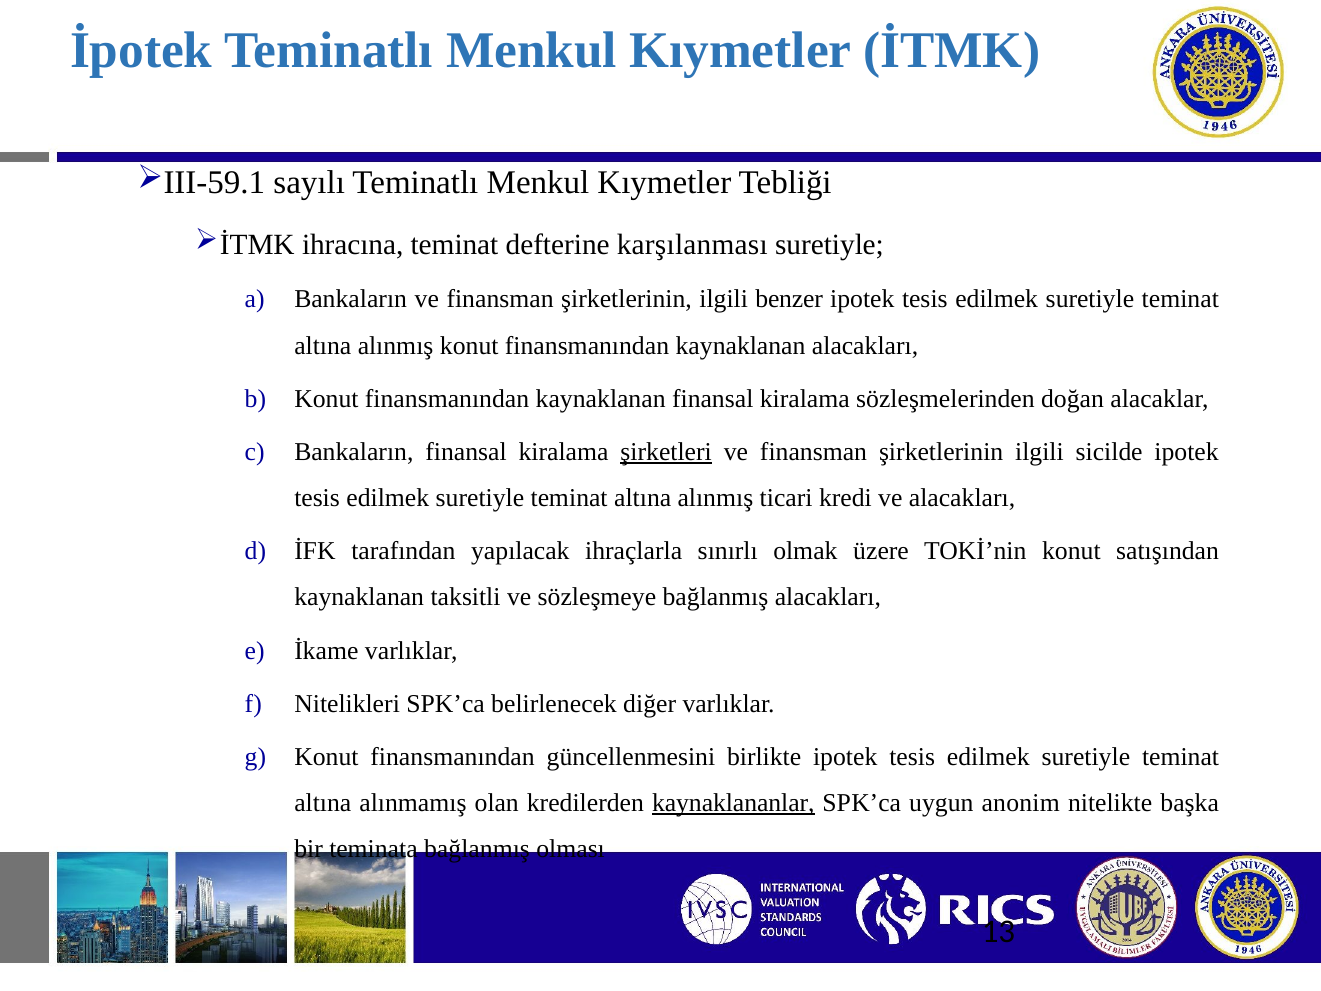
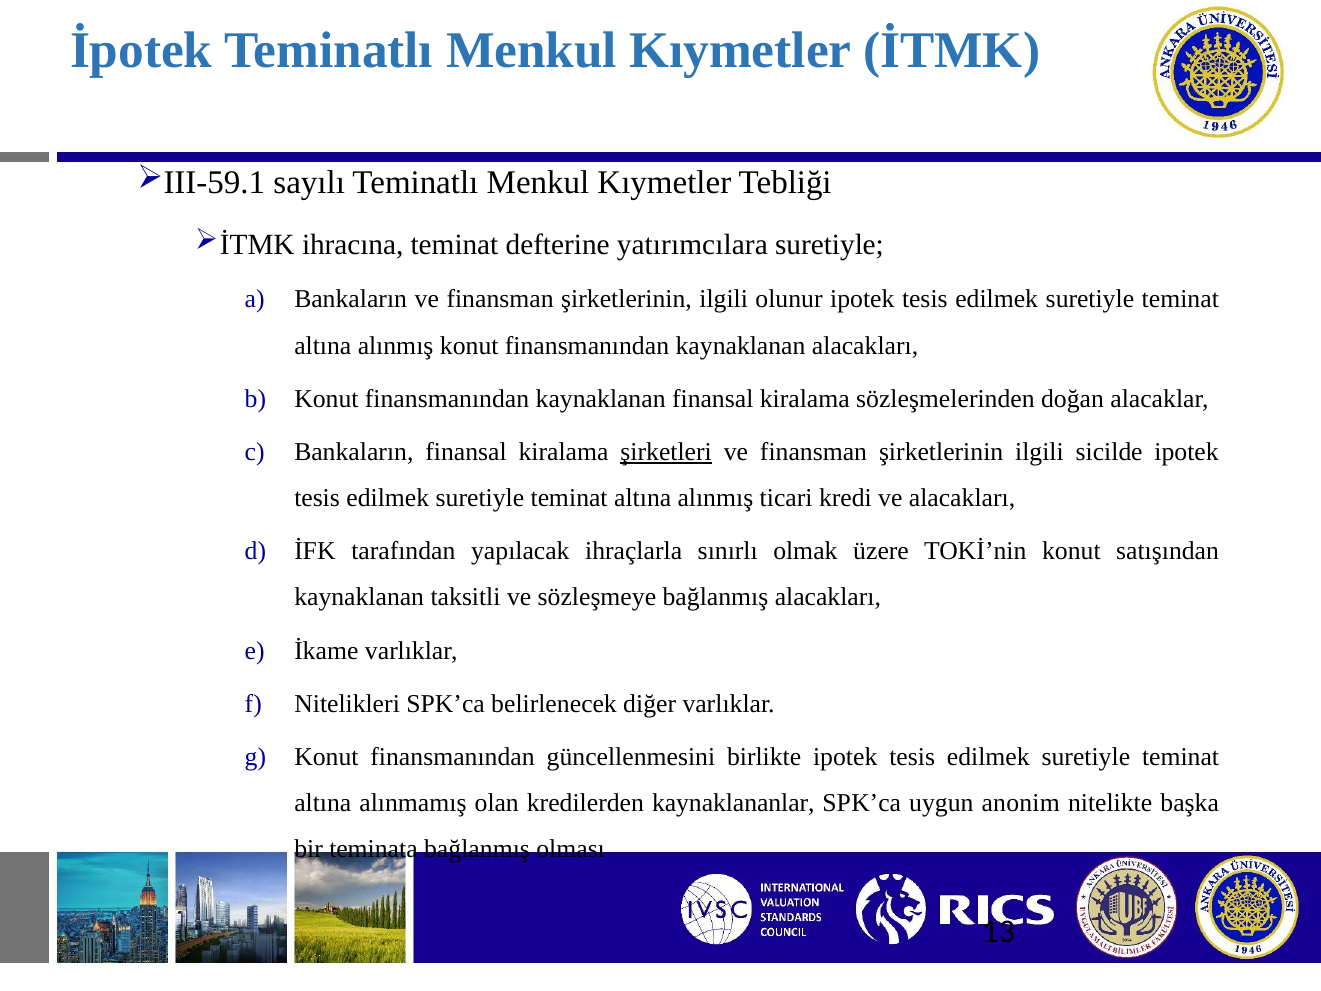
karşılanması: karşılanması -> yatırımcılara
benzer: benzer -> olunur
kaynaklananlar underline: present -> none
